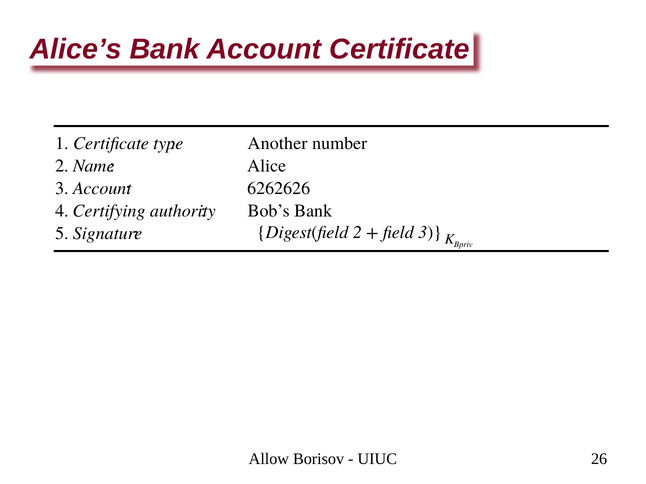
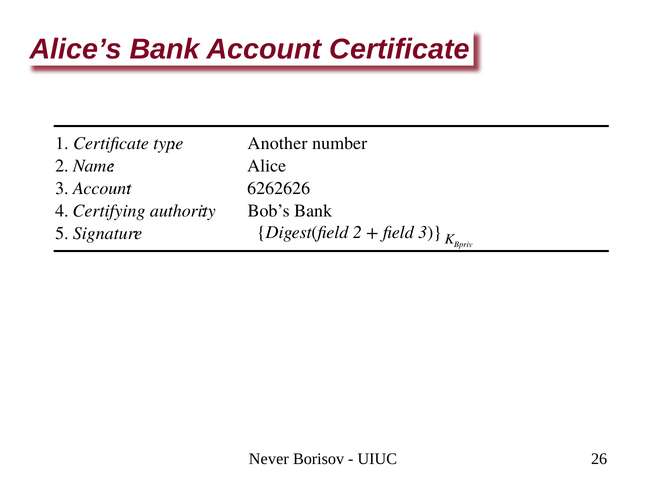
Allow: Allow -> Never
